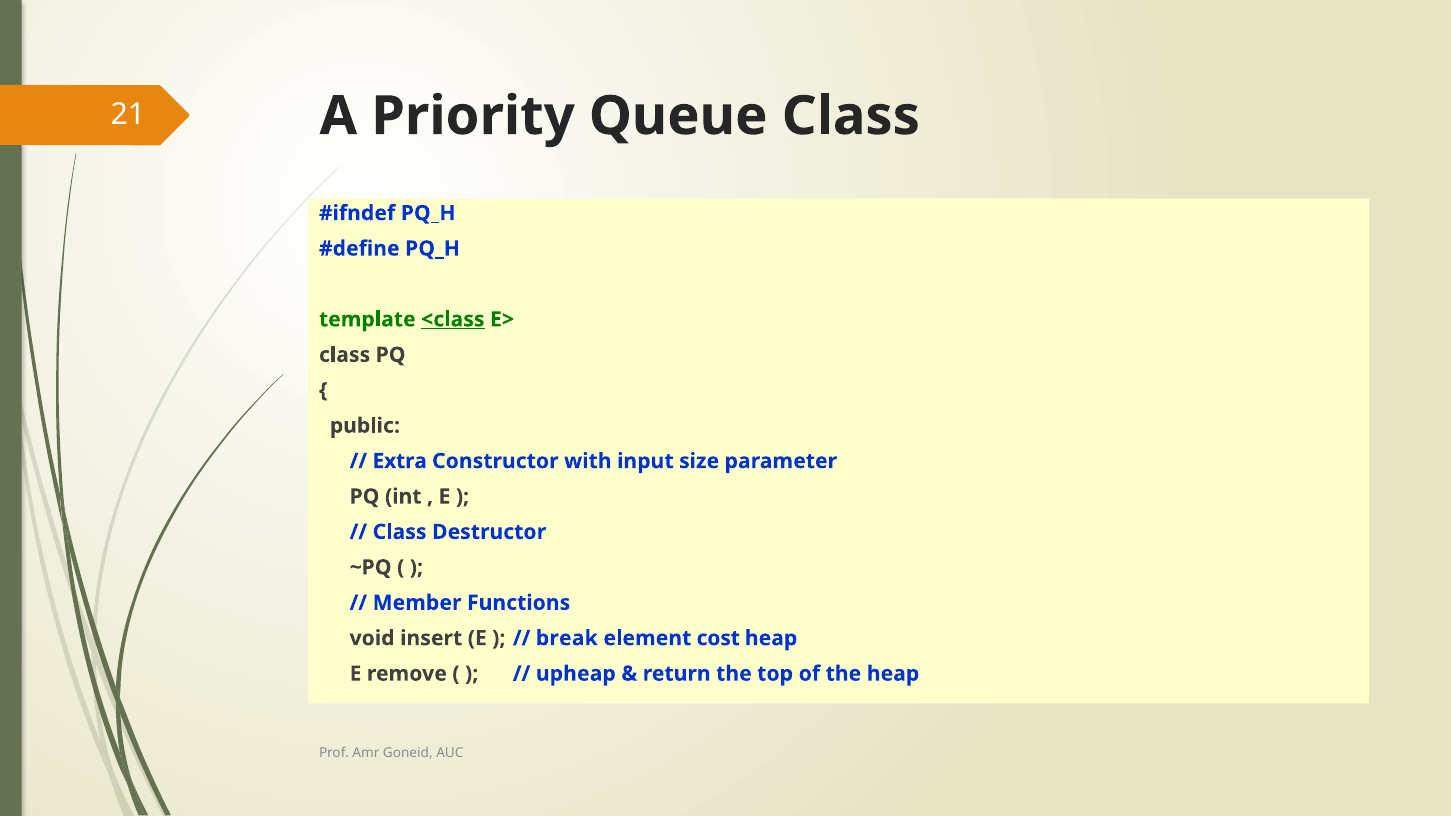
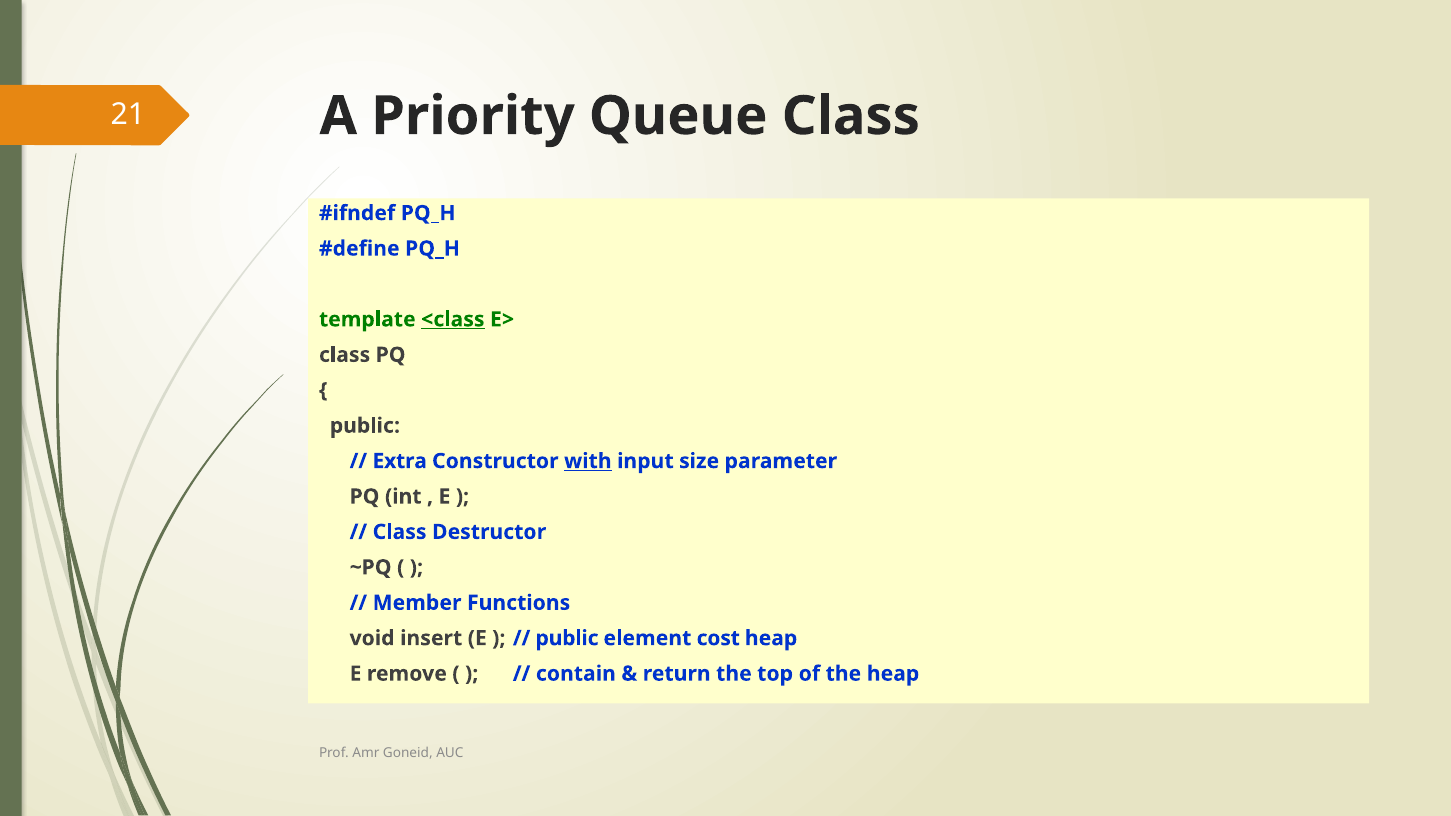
with underline: none -> present
break at (567, 638): break -> public
upheap: upheap -> contain
